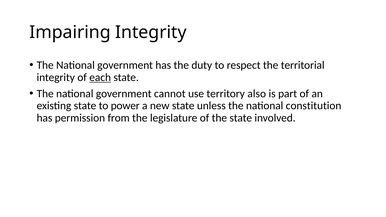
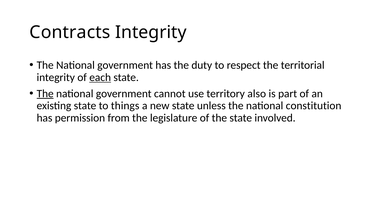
Impairing: Impairing -> Contracts
The at (45, 94) underline: none -> present
power: power -> things
